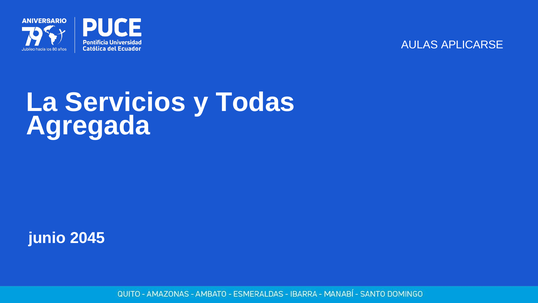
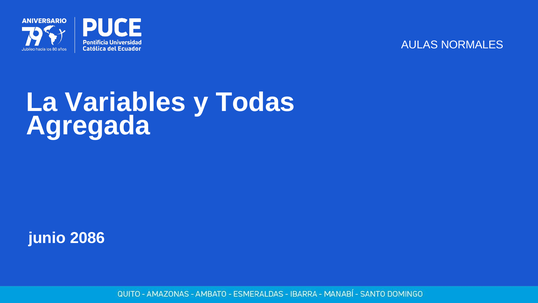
APLICARSE: APLICARSE -> NORMALES
Servicios: Servicios -> Variables
2045: 2045 -> 2086
